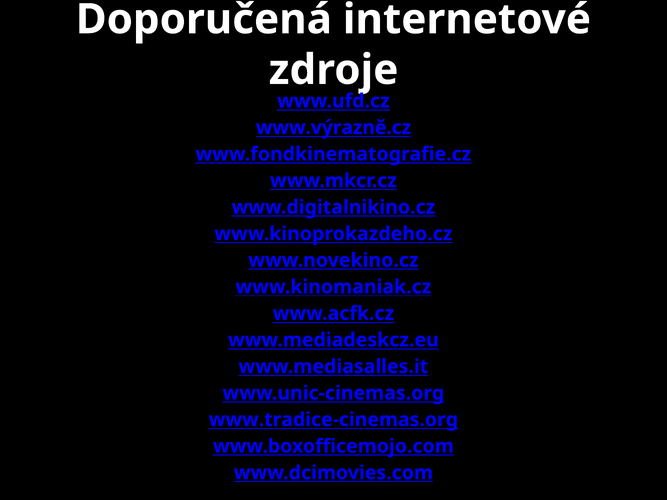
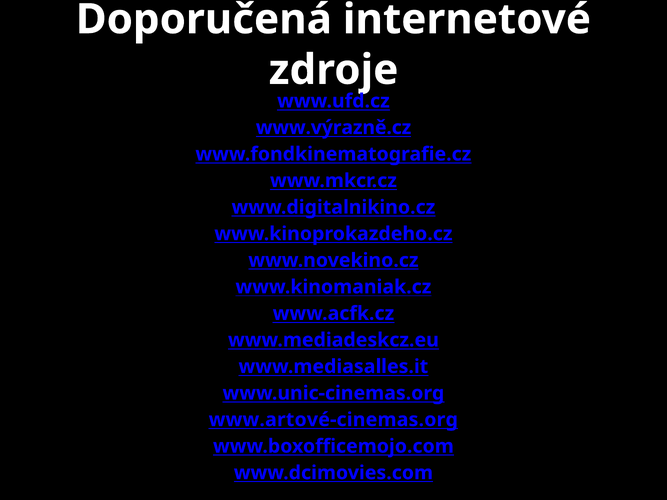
www.tradice-cinemas.org: www.tradice-cinemas.org -> www.artové-cinemas.org
